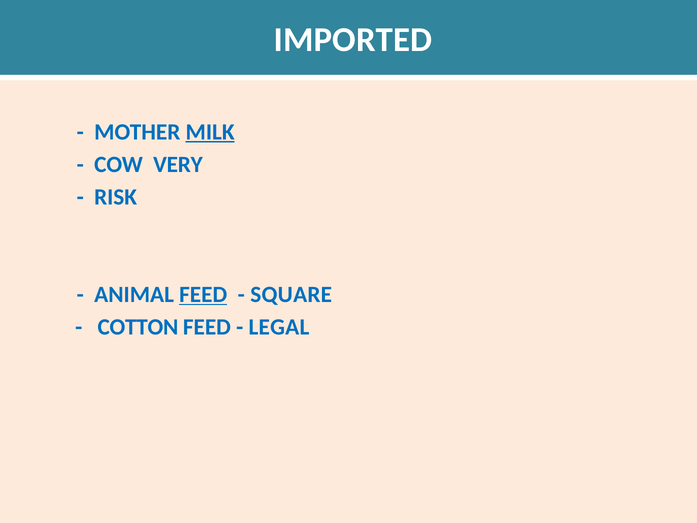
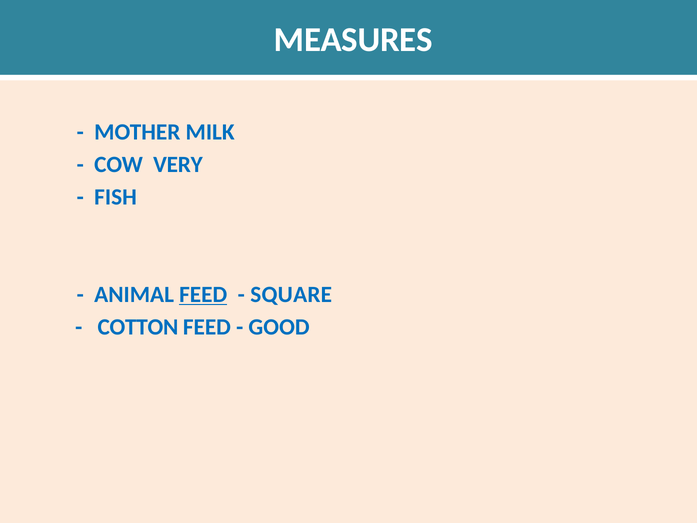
IMPORTED: IMPORTED -> MEASURES
MILK underline: present -> none
RISK: RISK -> FISH
LEGAL: LEGAL -> GOOD
